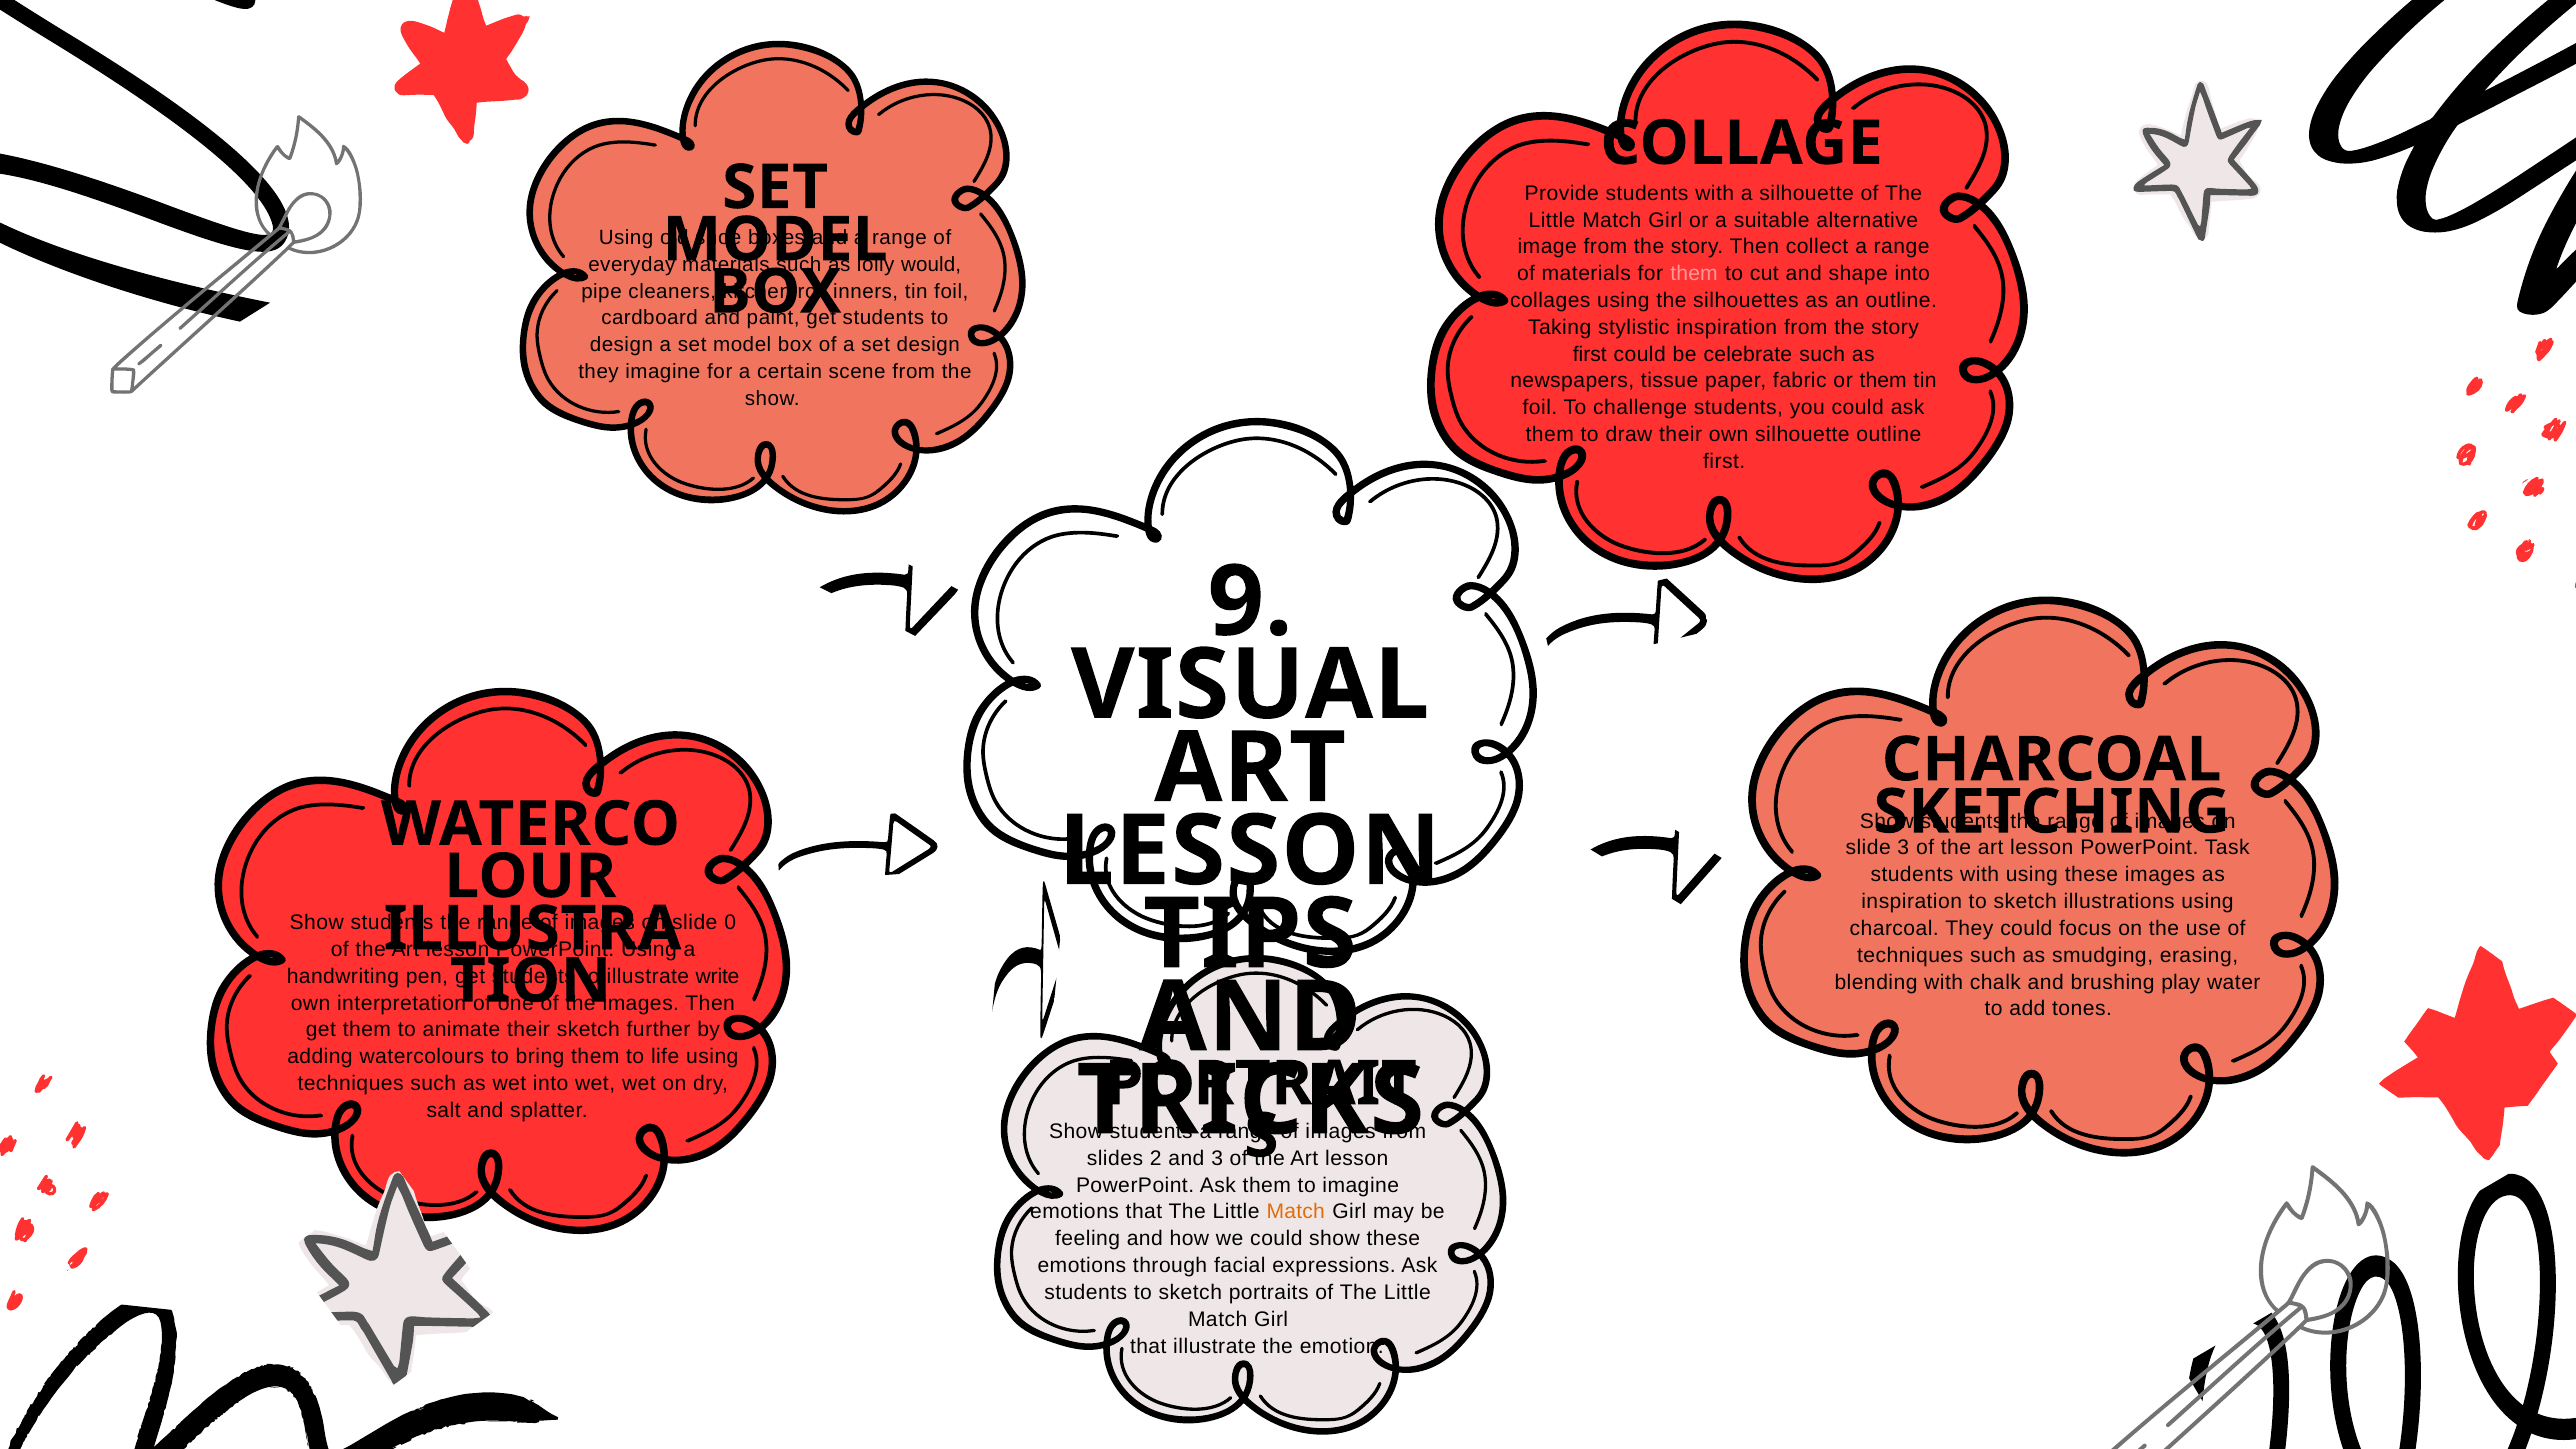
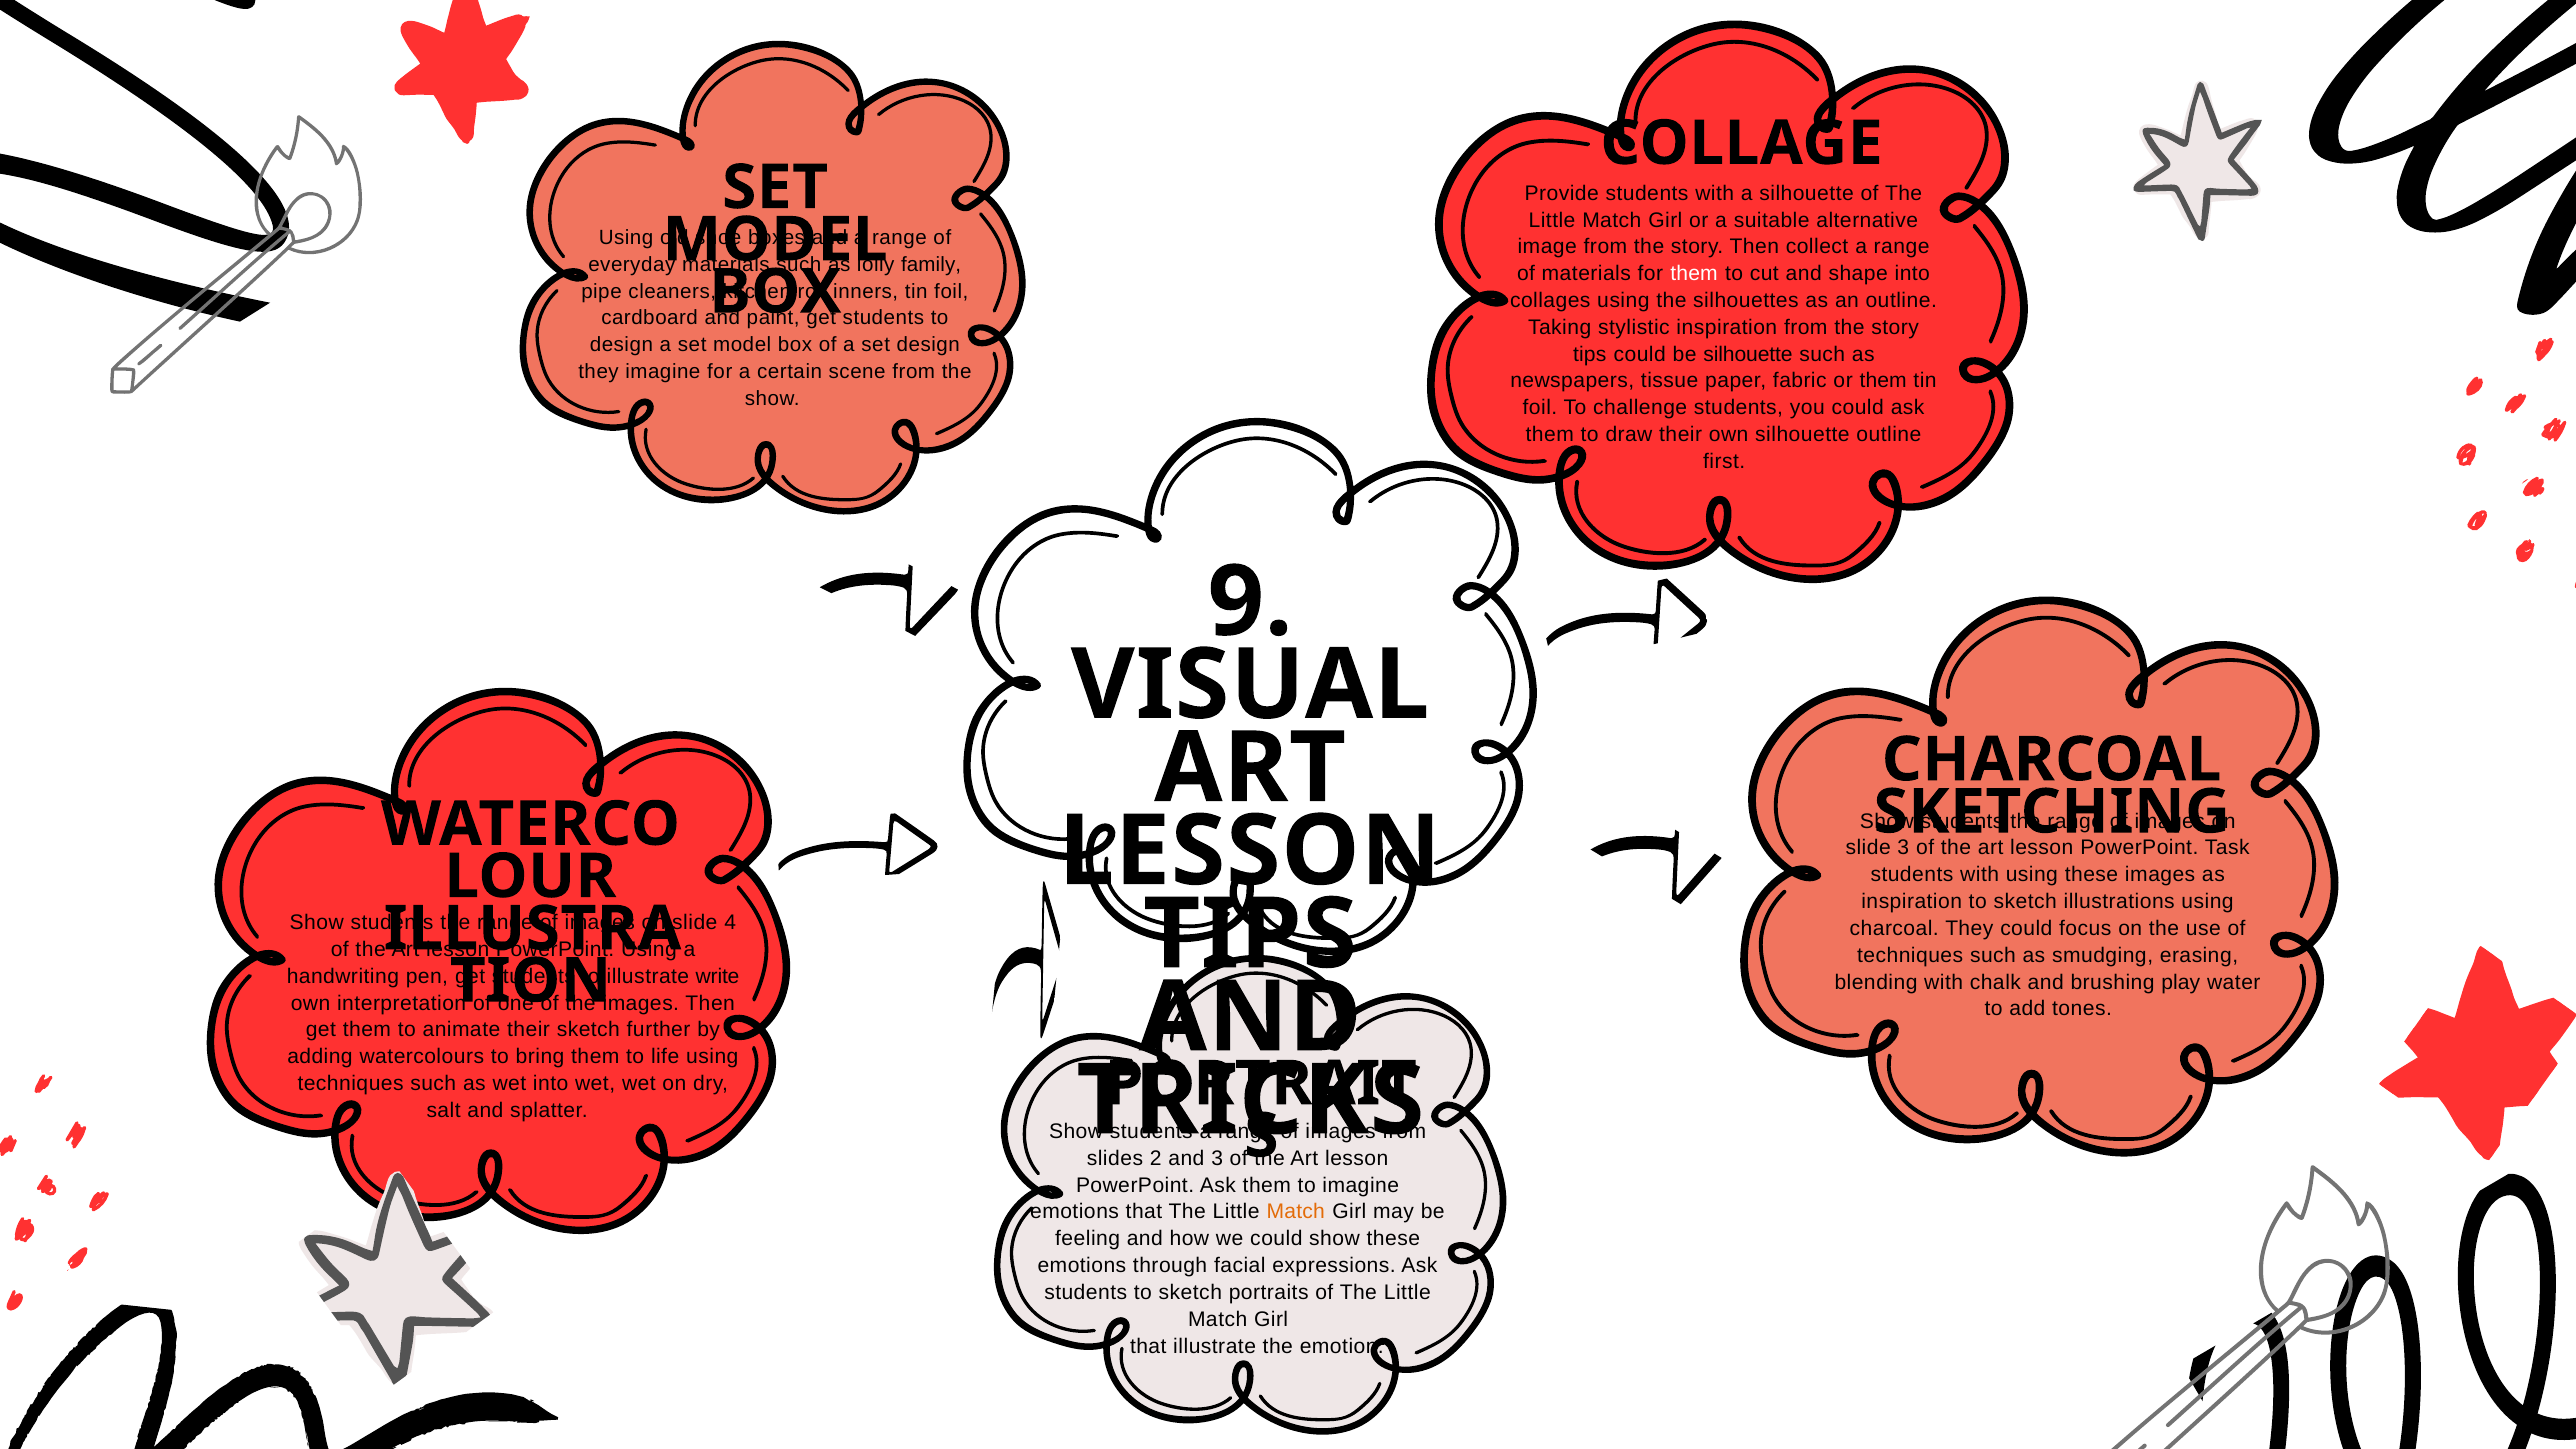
would: would -> family
them at (1694, 274) colour: pink -> white
first at (1590, 354): first -> tips
be celebrate: celebrate -> silhouette
0: 0 -> 4
